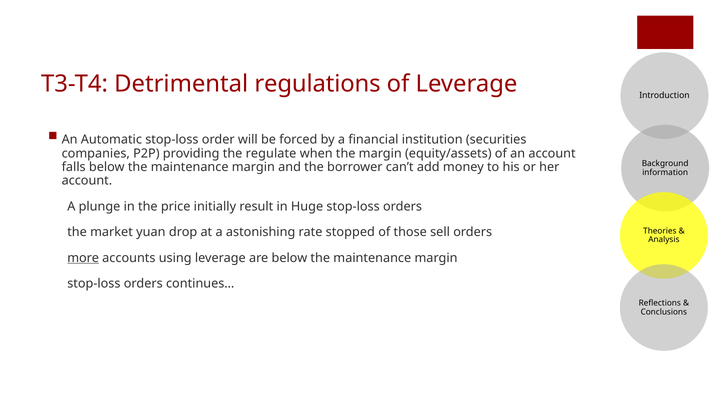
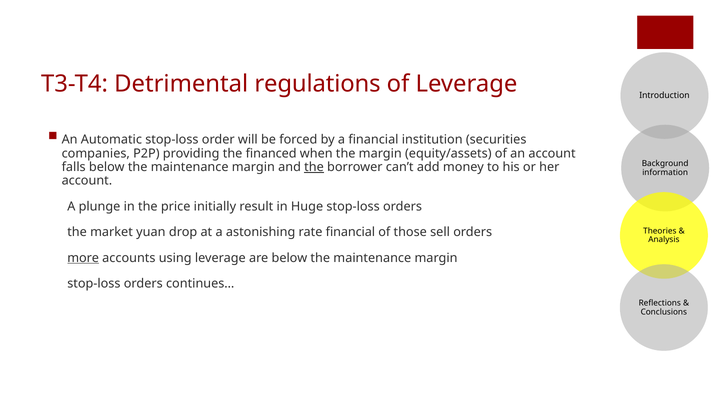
regulate: regulate -> financed
the at (314, 167) underline: none -> present
rate stopped: stopped -> financial
